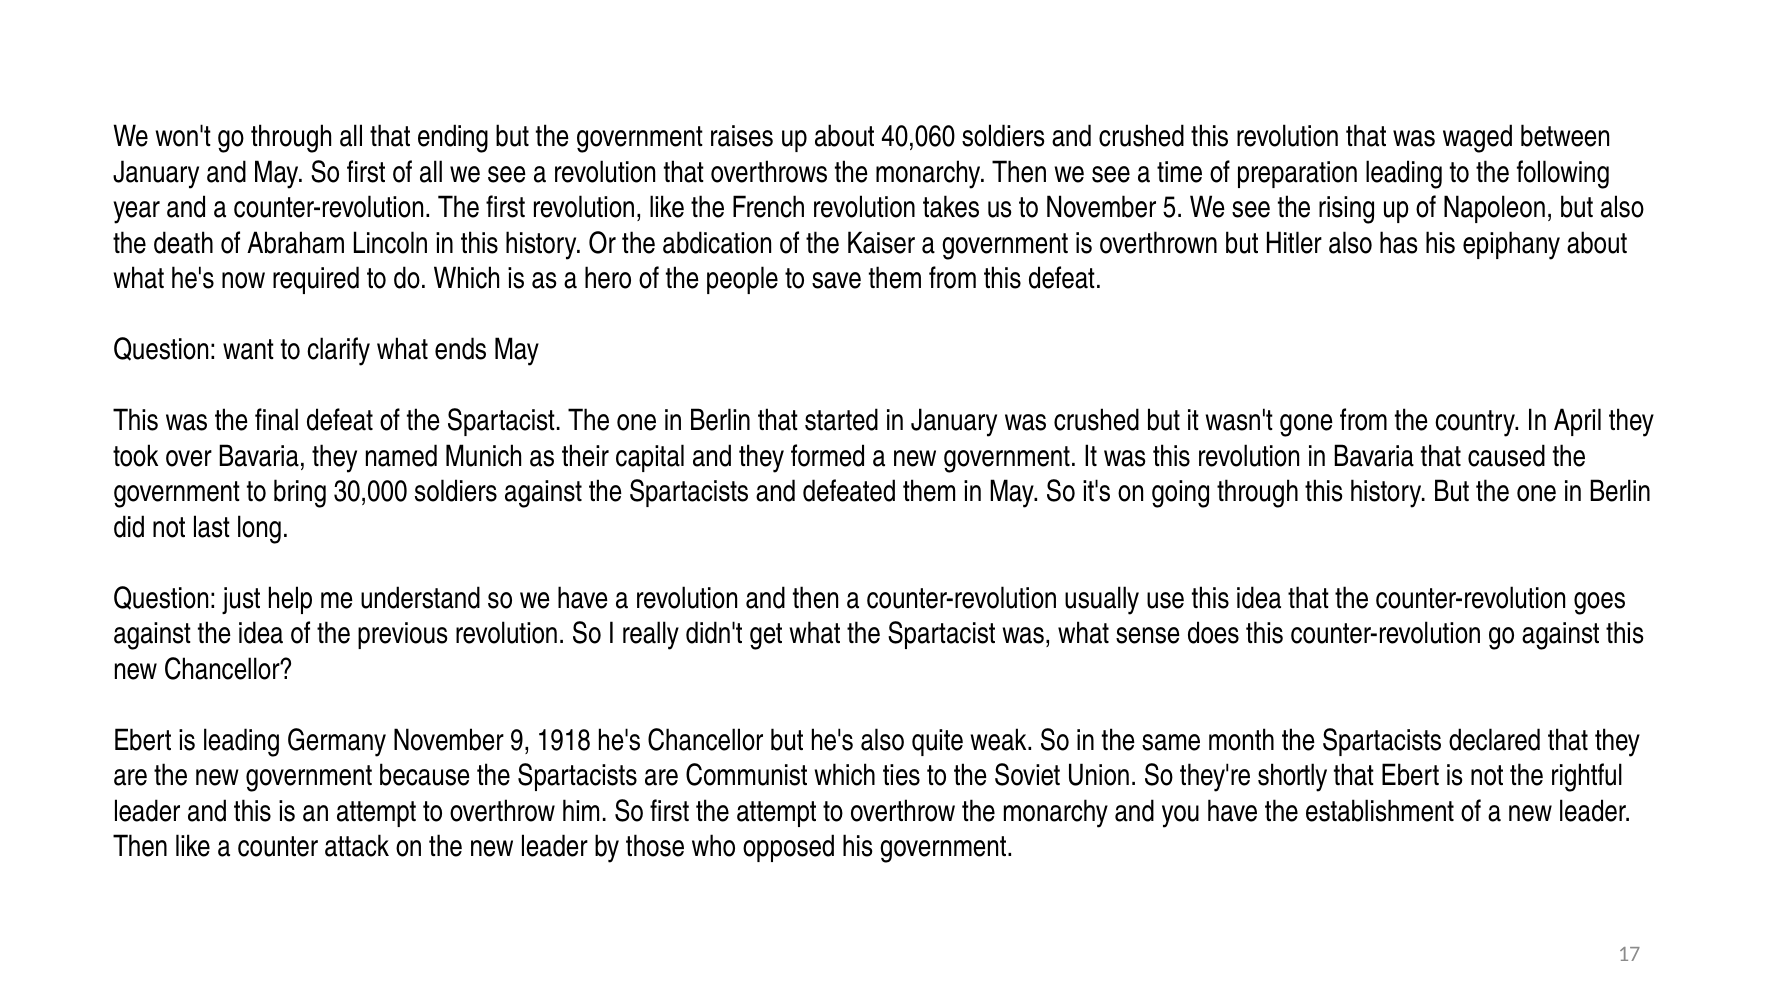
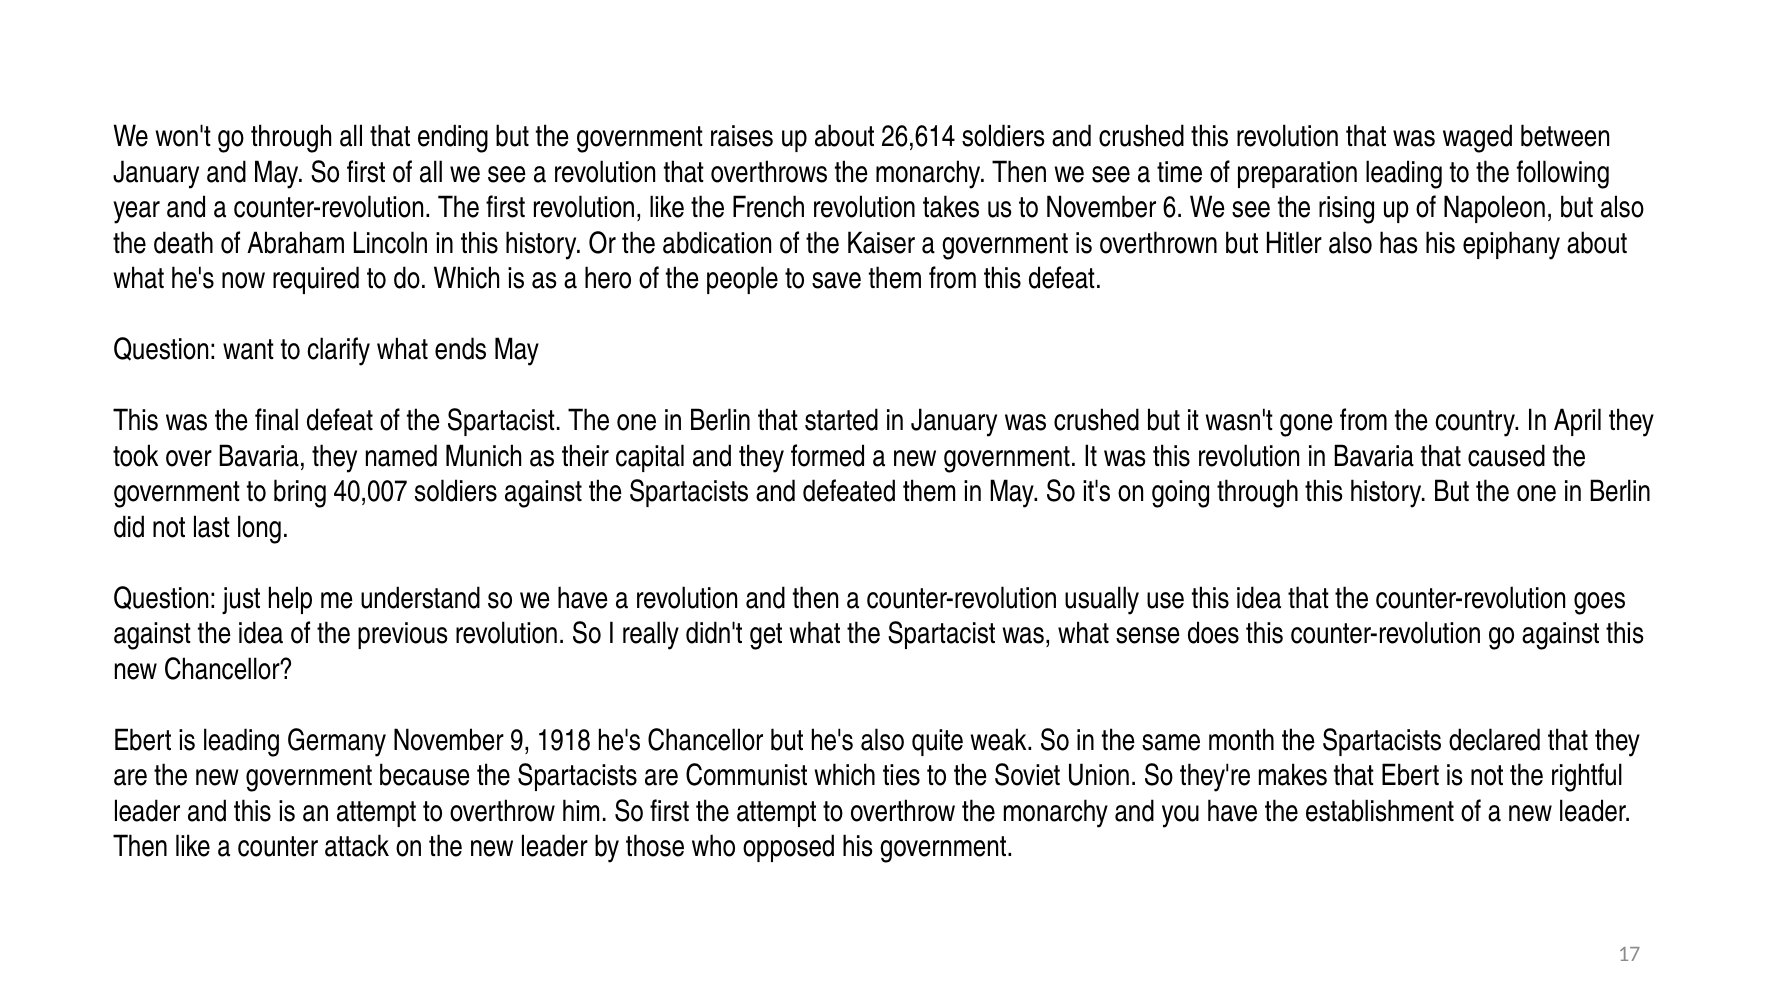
40,060: 40,060 -> 26,614
5: 5 -> 6
30,000: 30,000 -> 40,007
shortly: shortly -> makes
